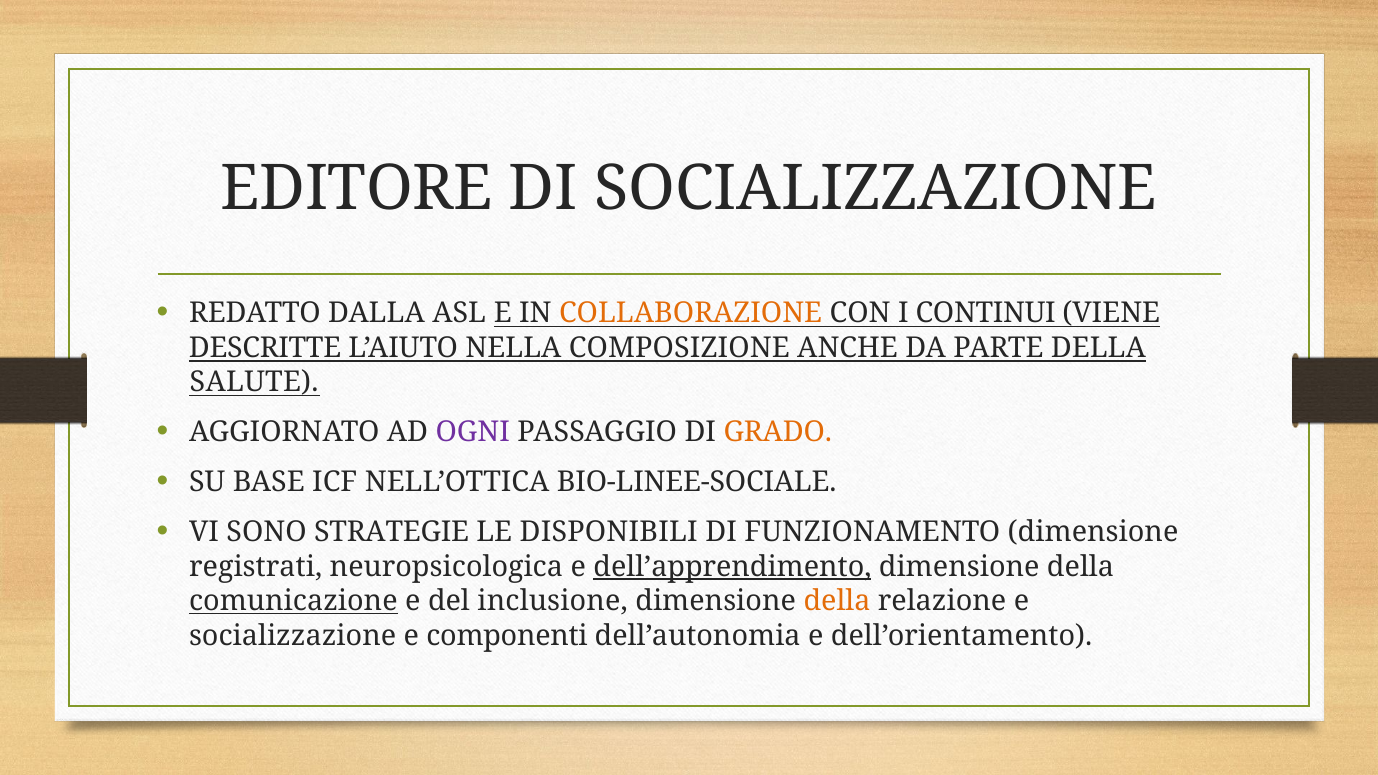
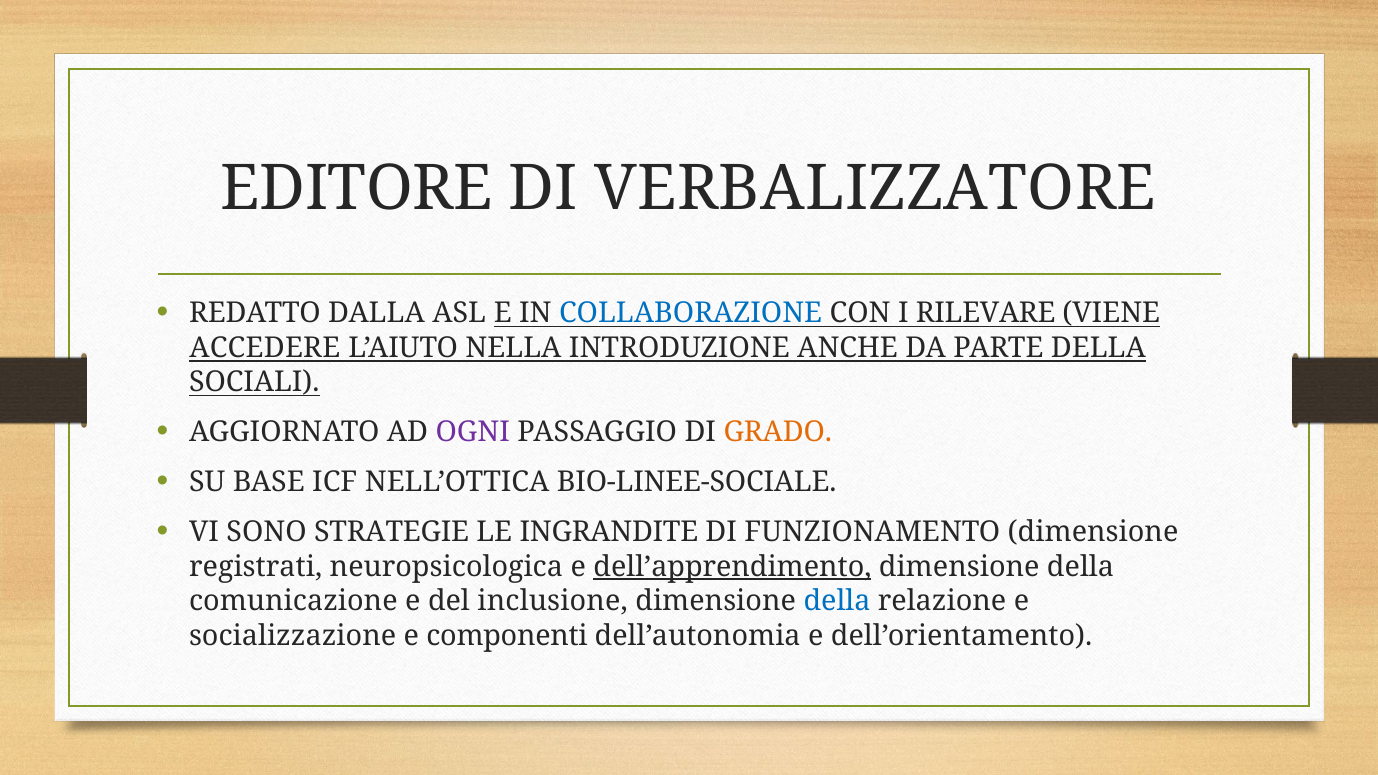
DI SOCIALIZZAZIONE: SOCIALIZZAZIONE -> VERBALIZZATORE
COLLABORAZIONE colour: orange -> blue
CONTINUI: CONTINUI -> RILEVARE
DESCRITTE: DESCRITTE -> ACCEDERE
COMPOSIZIONE: COMPOSIZIONE -> INTRODUZIONE
SALUTE: SALUTE -> SOCIALI
DISPONIBILI: DISPONIBILI -> INGRANDITE
comunicazione underline: present -> none
della at (837, 601) colour: orange -> blue
